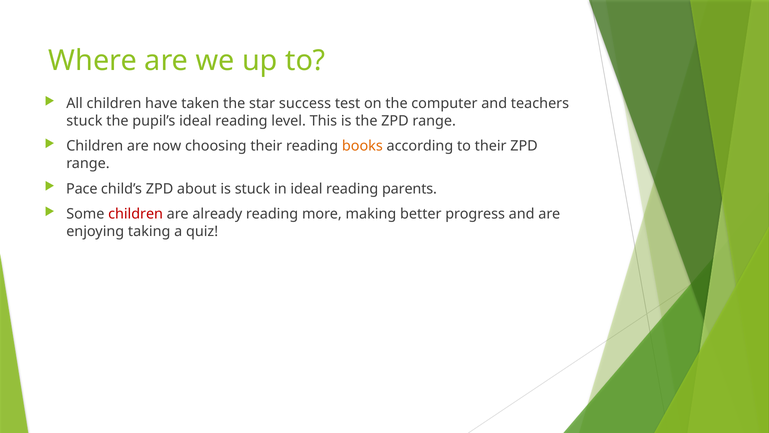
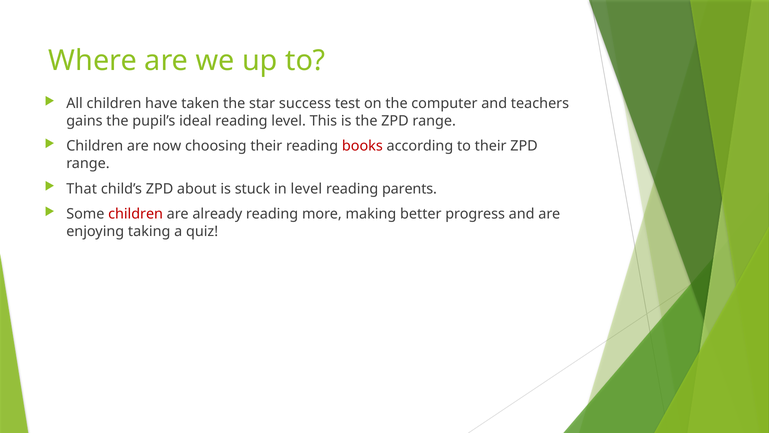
stuck at (84, 121): stuck -> gains
books colour: orange -> red
Pace: Pace -> That
in ideal: ideal -> level
